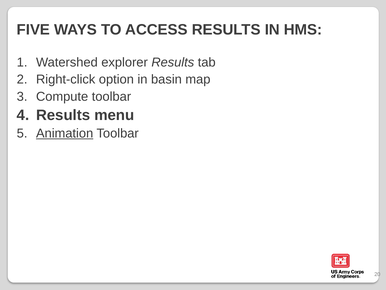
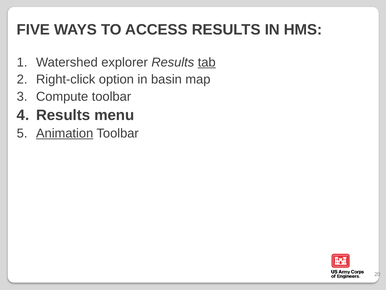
tab underline: none -> present
